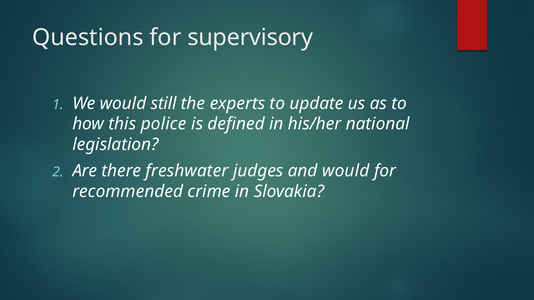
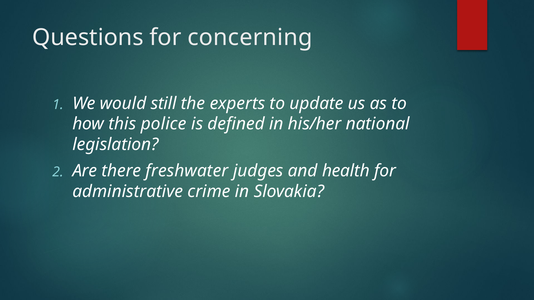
supervisory: supervisory -> concerning
and would: would -> health
recommended: recommended -> administrative
